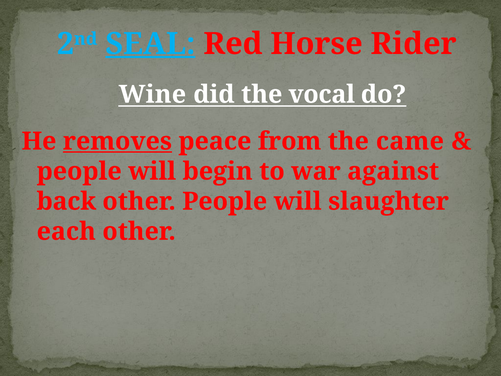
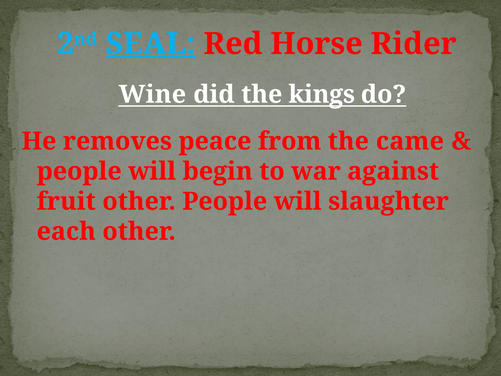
vocal: vocal -> kings
removes underline: present -> none
back: back -> fruit
